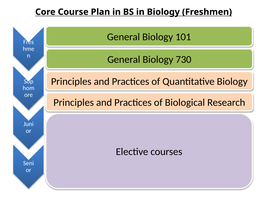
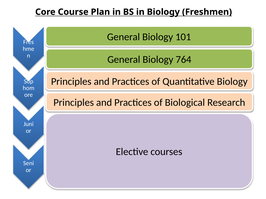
730: 730 -> 764
